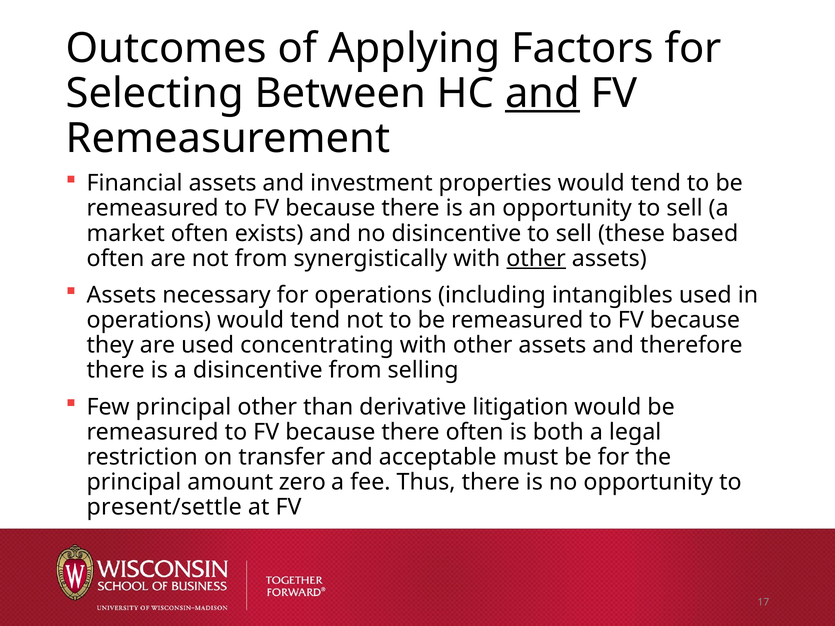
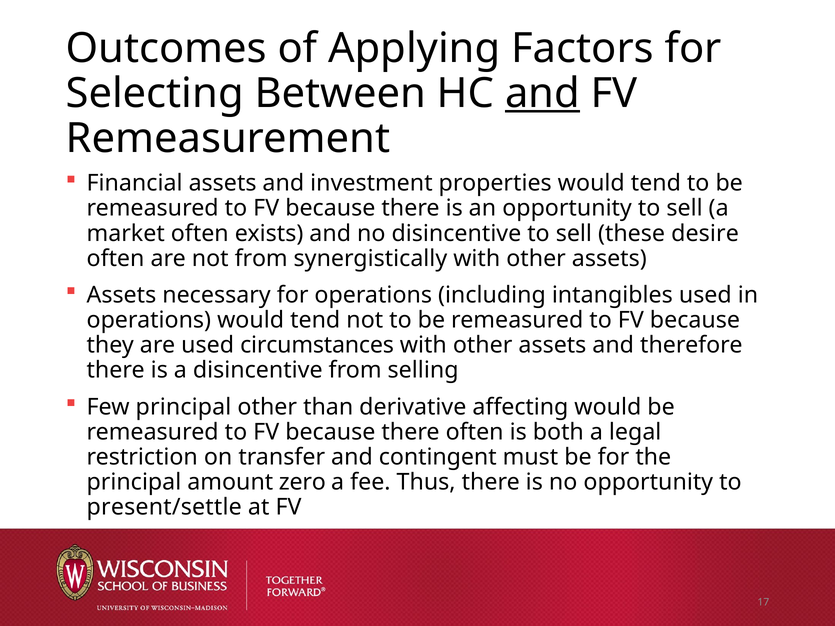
based: based -> desire
other at (536, 259) underline: present -> none
concentrating: concentrating -> circumstances
litigation: litigation -> affecting
acceptable: acceptable -> contingent
